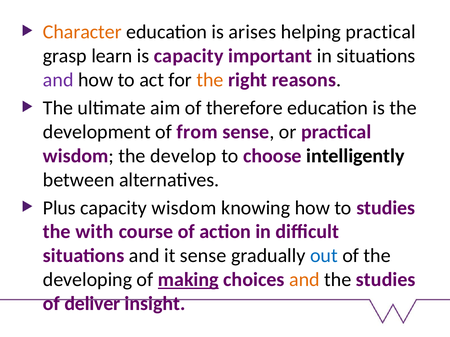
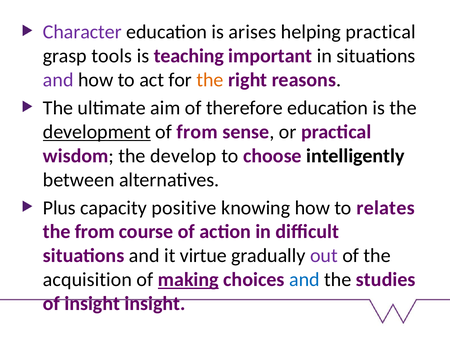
Character colour: orange -> purple
learn: learn -> tools
is capacity: capacity -> teaching
development underline: none -> present
capacity wisdom: wisdom -> positive
to studies: studies -> relates
the with: with -> from
it sense: sense -> virtue
out colour: blue -> purple
developing: developing -> acquisition
and at (304, 280) colour: orange -> blue
of deliver: deliver -> insight
